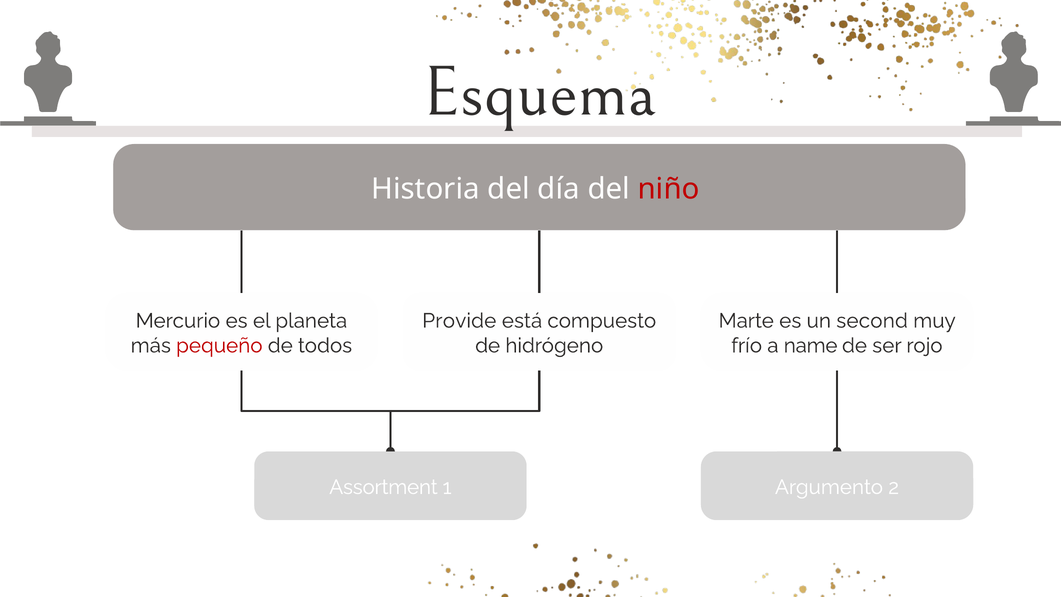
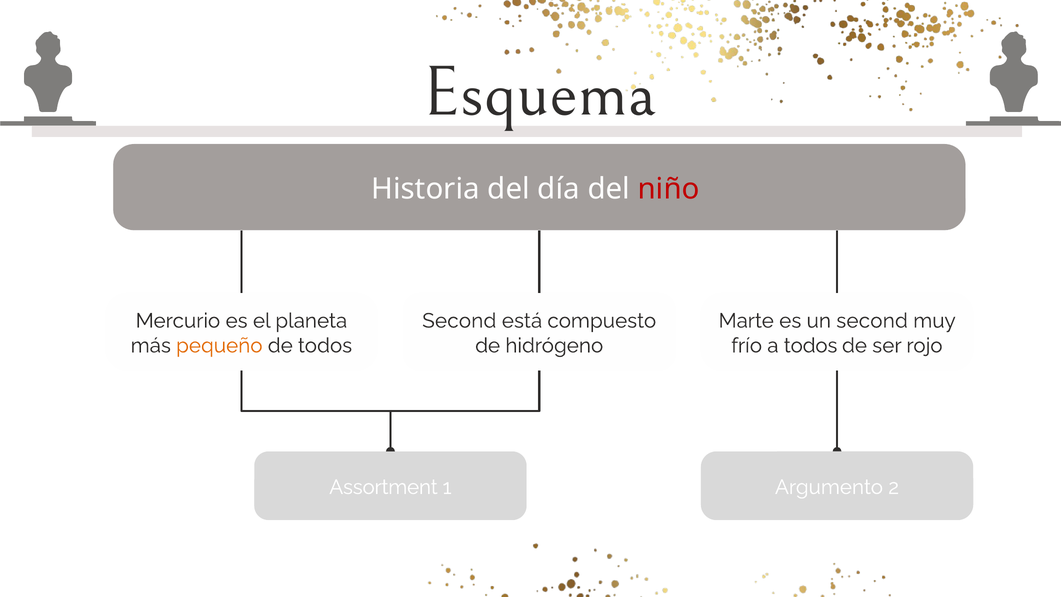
Provide at (459, 321): Provide -> Second
pequeño colour: red -> orange
a name: name -> todos
